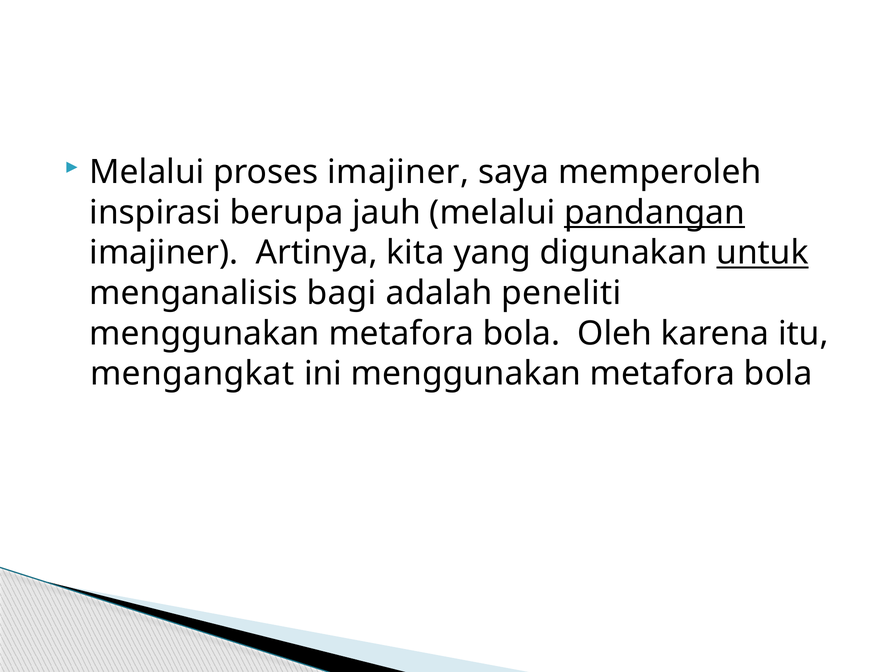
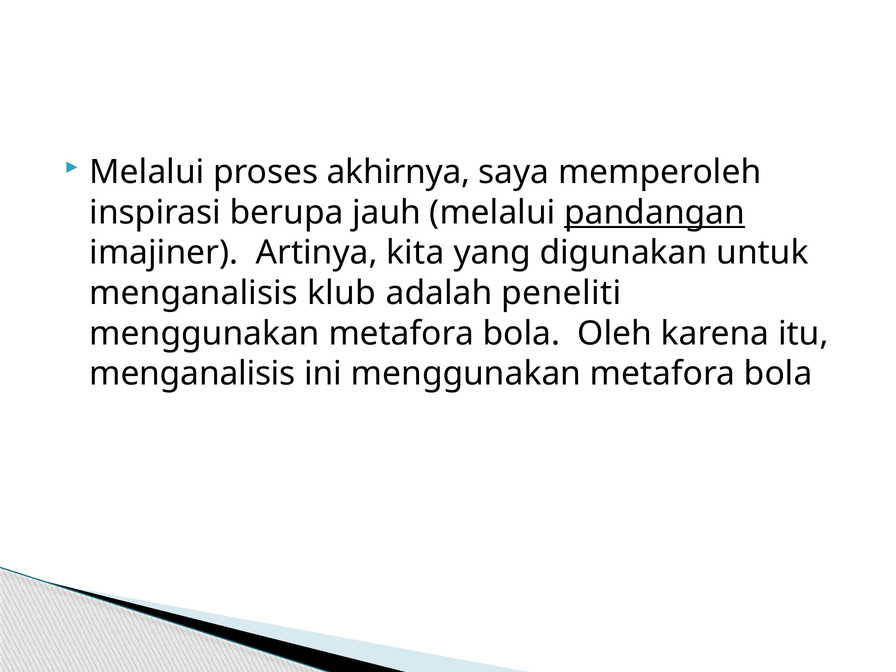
proses imajiner: imajiner -> akhirnya
untuk underline: present -> none
bagi: bagi -> klub
mengangkat at (192, 374): mengangkat -> menganalisis
